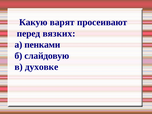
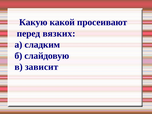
варят: варят -> какой
пенками: пенками -> сладким
духовке: духовке -> зависит
